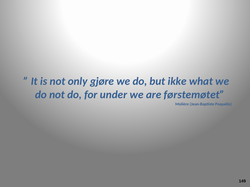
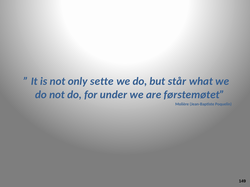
gjøre: gjøre -> sette
ikke: ikke -> står
